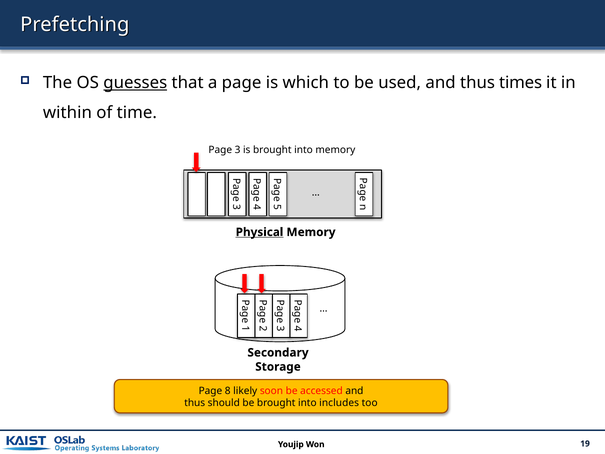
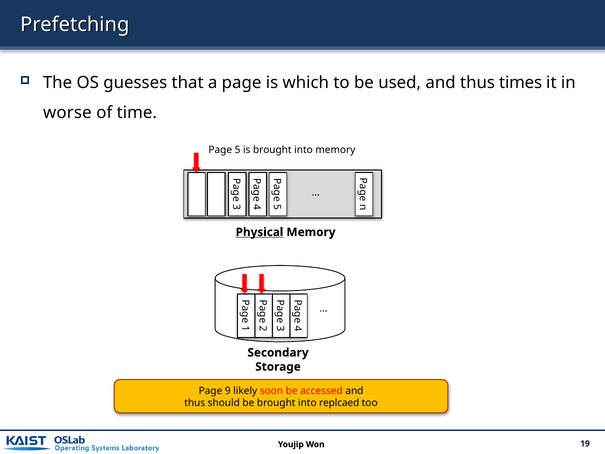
guesses underline: present -> none
within: within -> worse
Page 3: 3 -> 5
8: 8 -> 9
includes: includes -> replcaed
